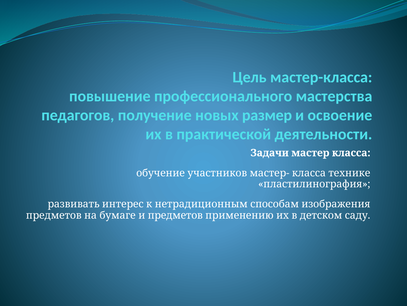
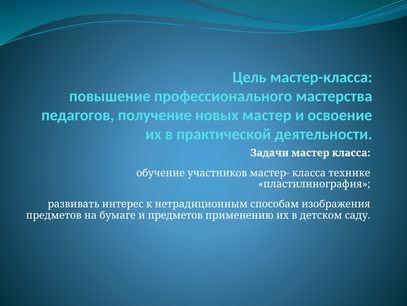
новых размер: размер -> мастер
